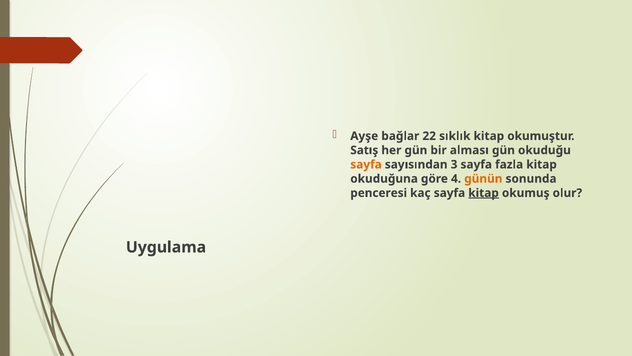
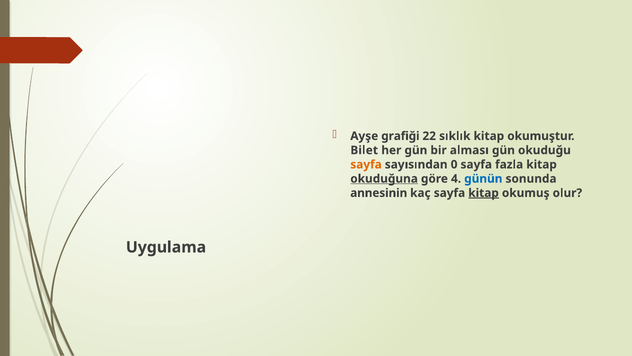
bağlar: bağlar -> grafiği
Satış: Satış -> Bilet
3: 3 -> 0
okuduğuna underline: none -> present
günün colour: orange -> blue
penceresi: penceresi -> annesinin
